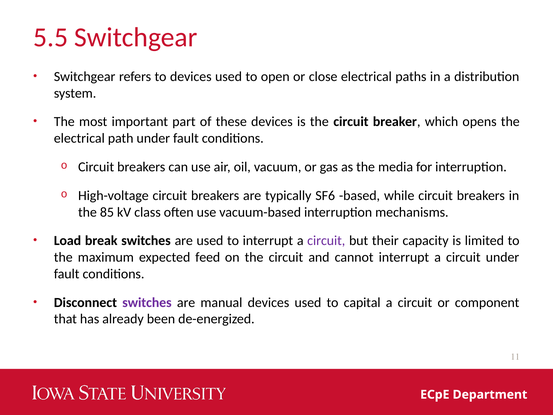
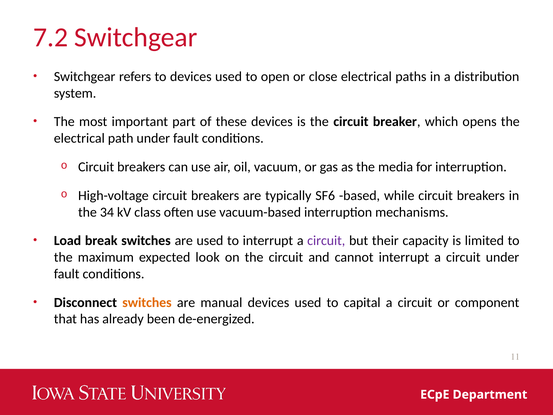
5.5: 5.5 -> 7.2
85: 85 -> 34
feed: feed -> look
switches at (147, 302) colour: purple -> orange
